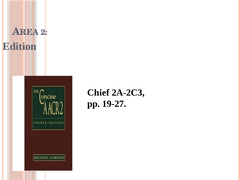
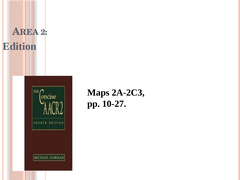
Chief: Chief -> Maps
19-27: 19-27 -> 10-27
